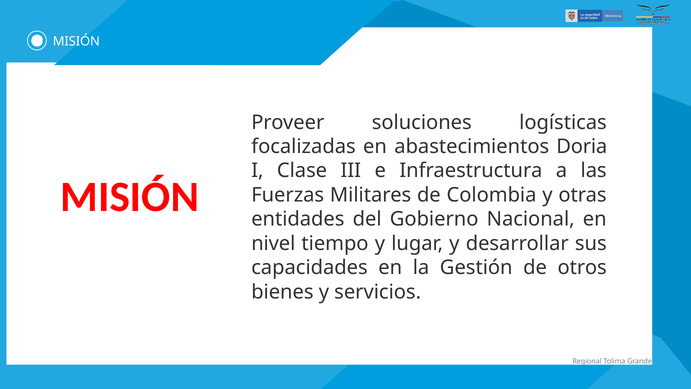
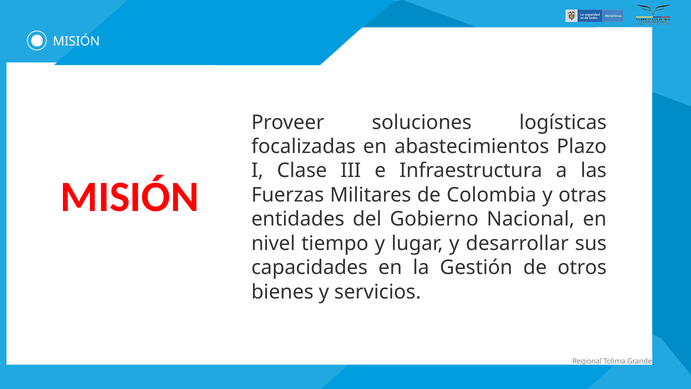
Doria: Doria -> Plazo
